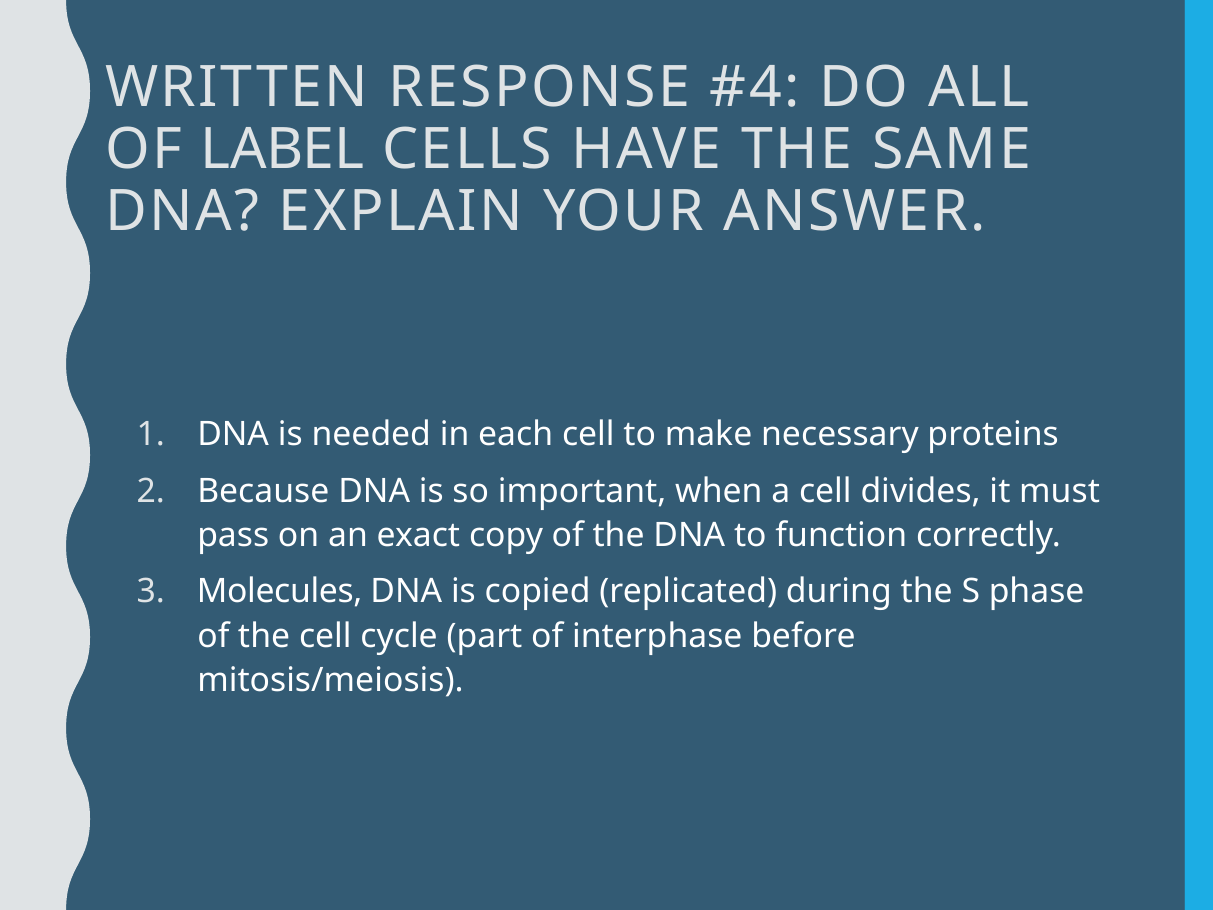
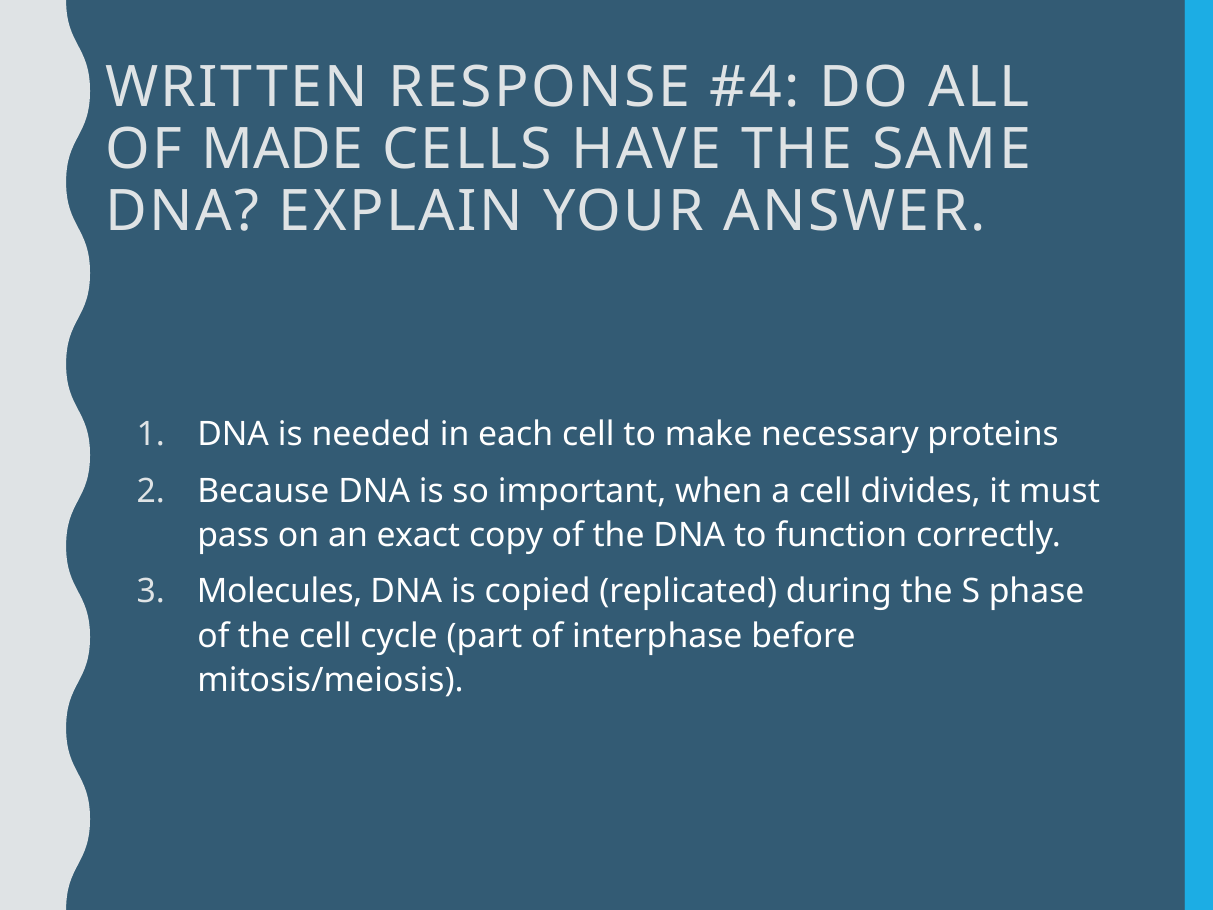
LABEL: LABEL -> MADE
